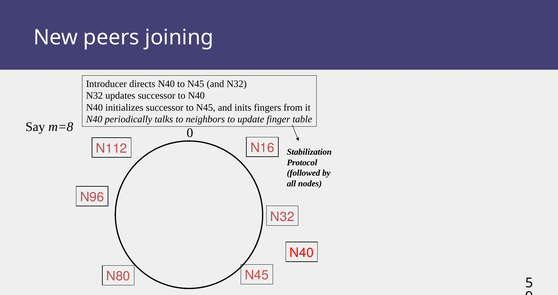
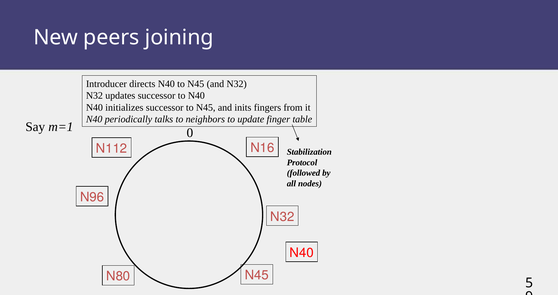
m=8: m=8 -> m=1
